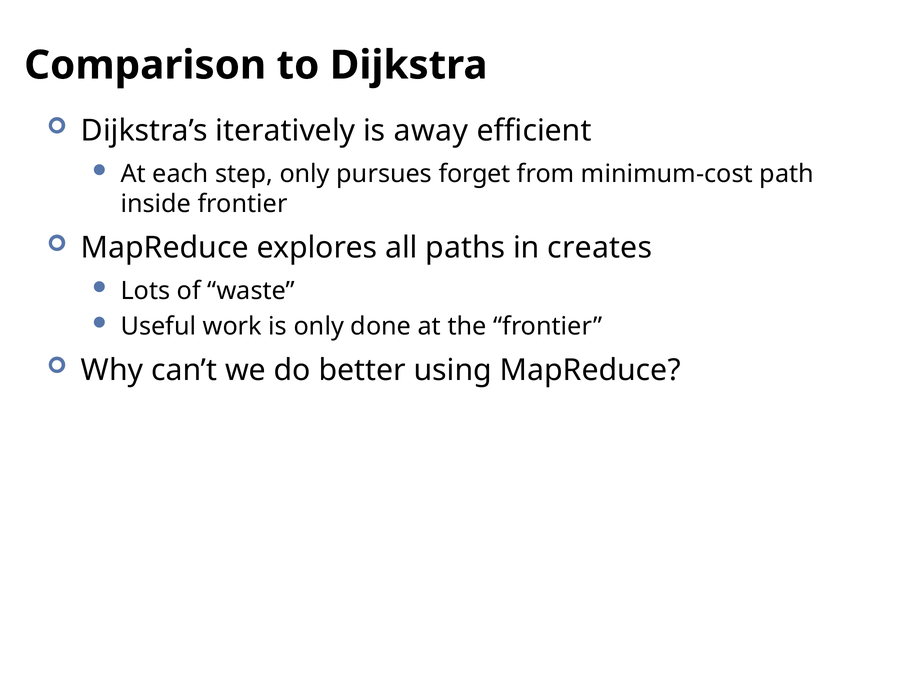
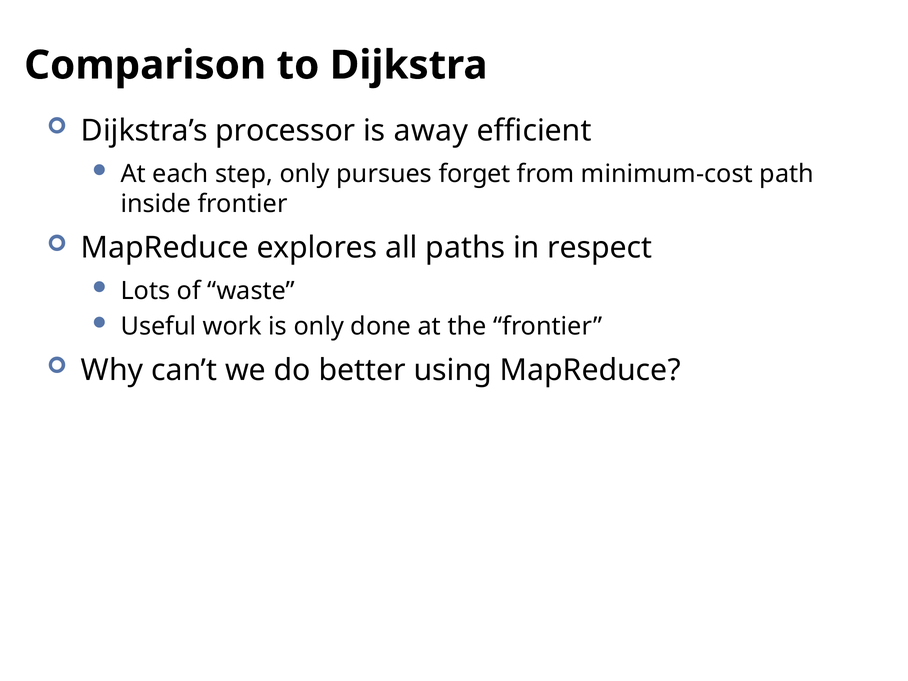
iteratively: iteratively -> processor
creates: creates -> respect
